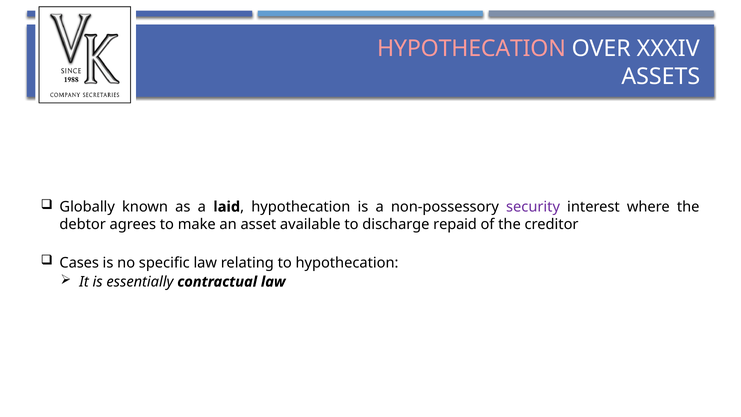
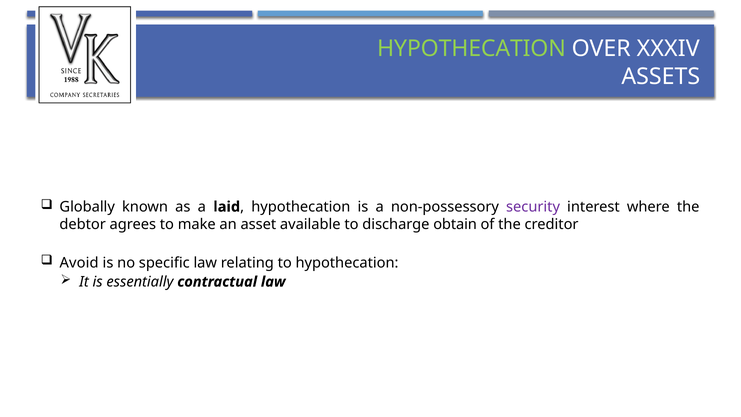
HYPOTHECATION at (471, 49) colour: pink -> light green
repaid: repaid -> obtain
Cases: Cases -> Avoid
